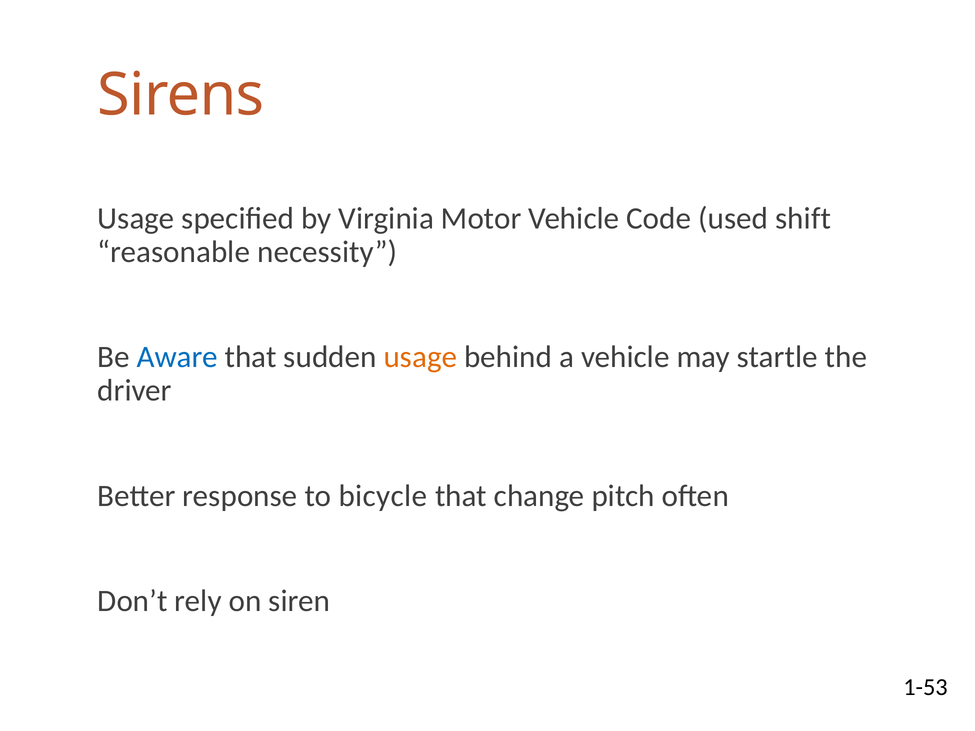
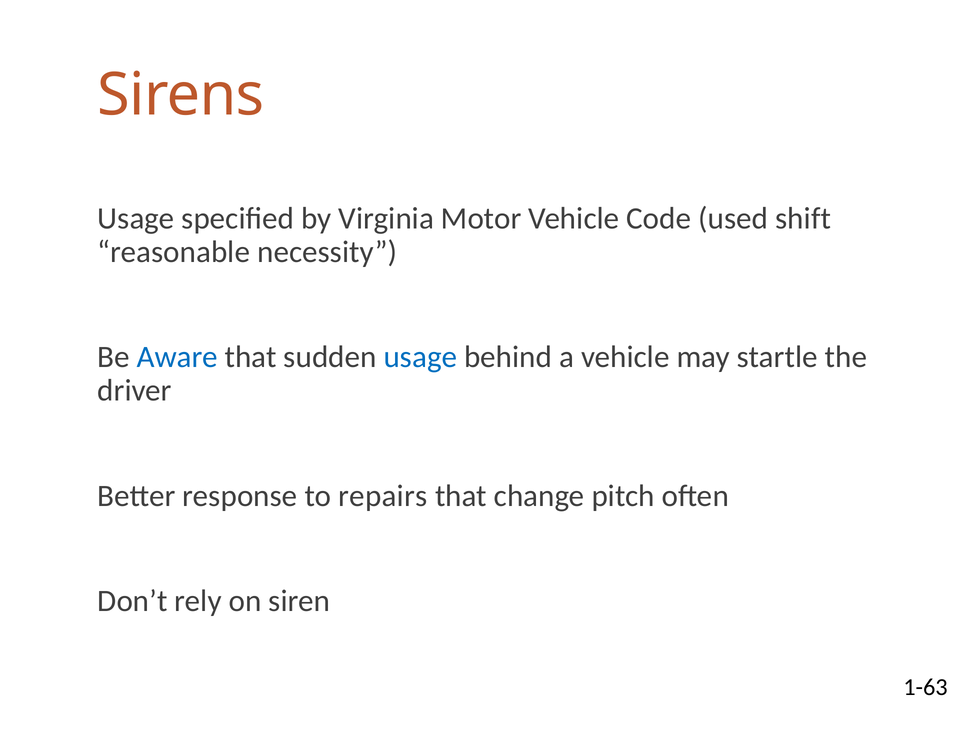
usage at (420, 357) colour: orange -> blue
bicycle: bicycle -> repairs
1-53: 1-53 -> 1-63
